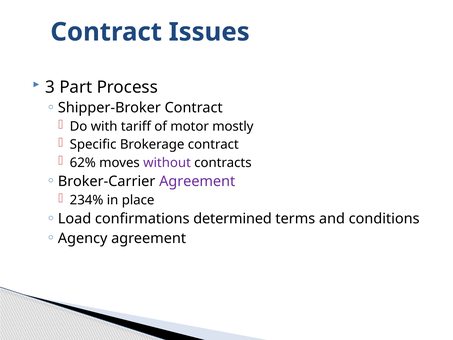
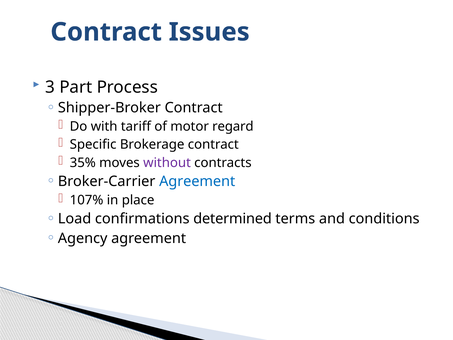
mostly: mostly -> regard
62%: 62% -> 35%
Agreement at (197, 181) colour: purple -> blue
234%: 234% -> 107%
